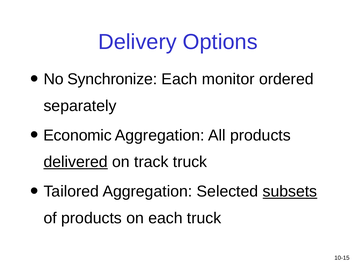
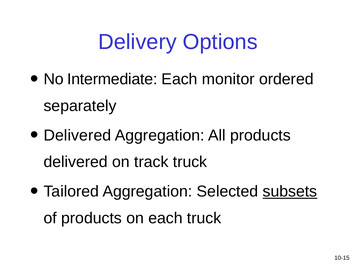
Synchronize: Synchronize -> Intermediate
Economic at (78, 135): Economic -> Delivered
delivered at (76, 162) underline: present -> none
